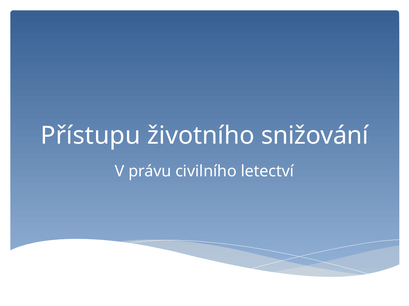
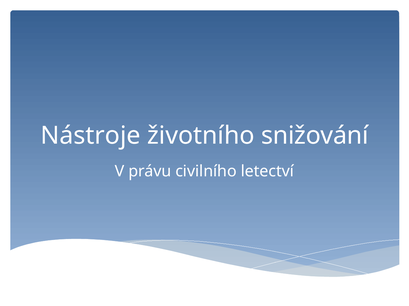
Přístupu: Přístupu -> Nástroje
